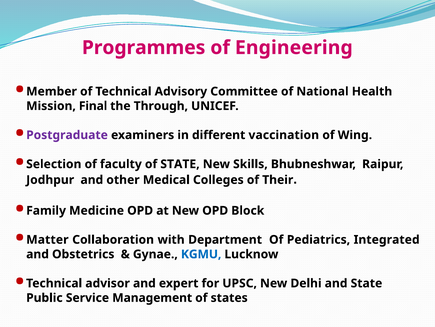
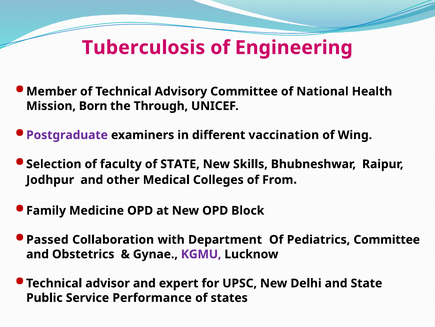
Programmes: Programmes -> Tuberculosis
Final: Final -> Born
Their: Their -> From
Matter: Matter -> Passed
Pediatrics Integrated: Integrated -> Committee
KGMU colour: blue -> purple
Management: Management -> Performance
